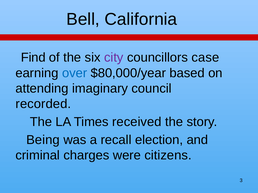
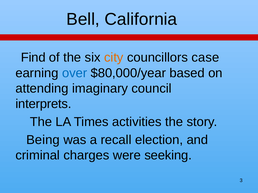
city colour: purple -> orange
recorded: recorded -> interprets
received: received -> activities
citizens: citizens -> seeking
